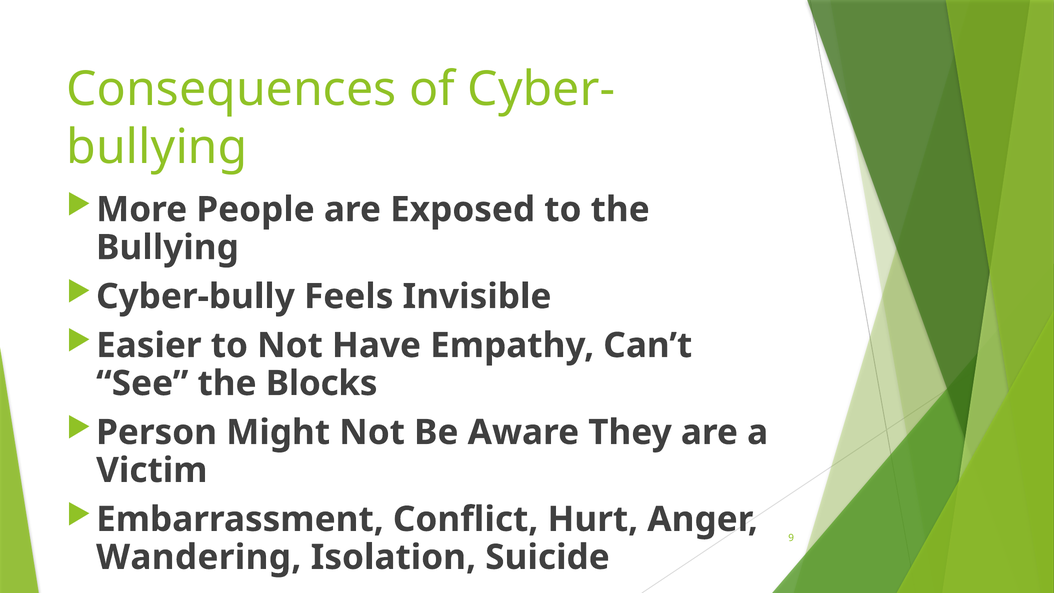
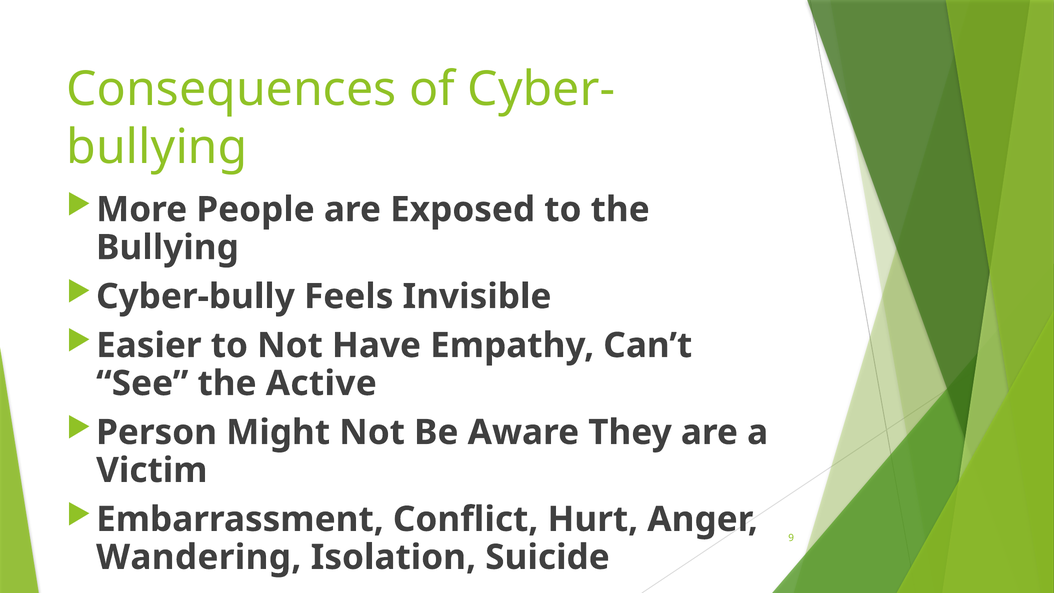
Blocks: Blocks -> Active
